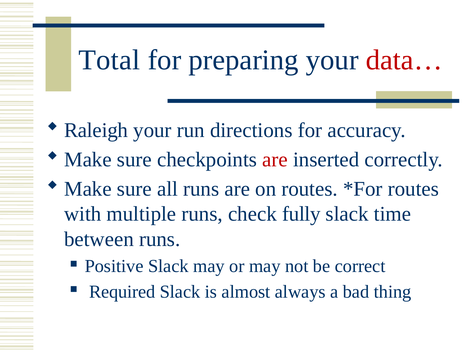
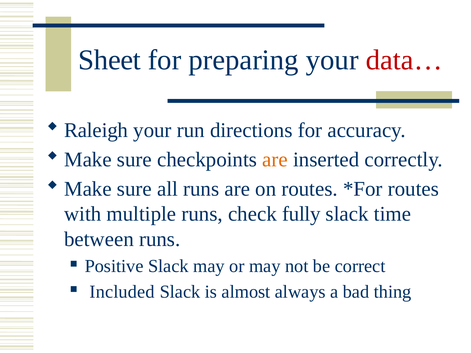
Total: Total -> Sheet
are at (275, 160) colour: red -> orange
Required: Required -> Included
